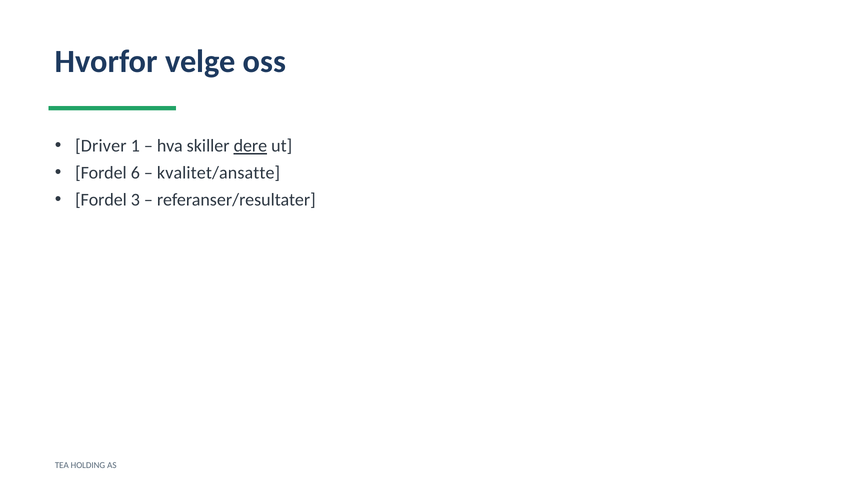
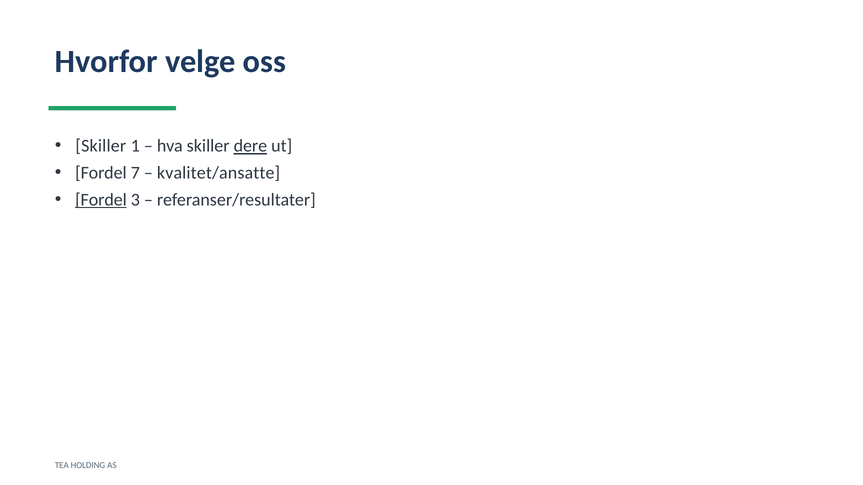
Driver at (101, 146): Driver -> Skiller
6: 6 -> 7
Fordel at (101, 200) underline: none -> present
